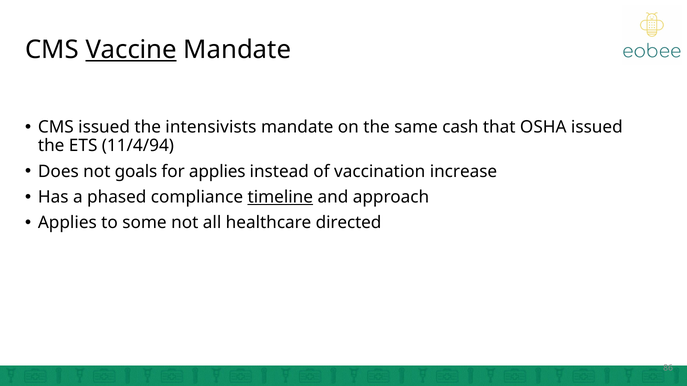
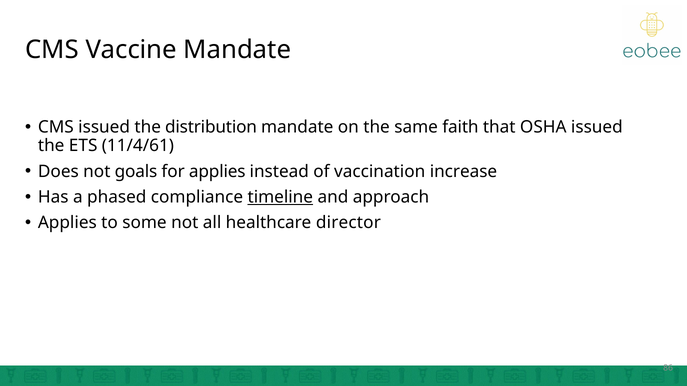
Vaccine underline: present -> none
intensivists: intensivists -> distribution
cash: cash -> faith
11/4/94: 11/4/94 -> 11/4/61
directed: directed -> director
